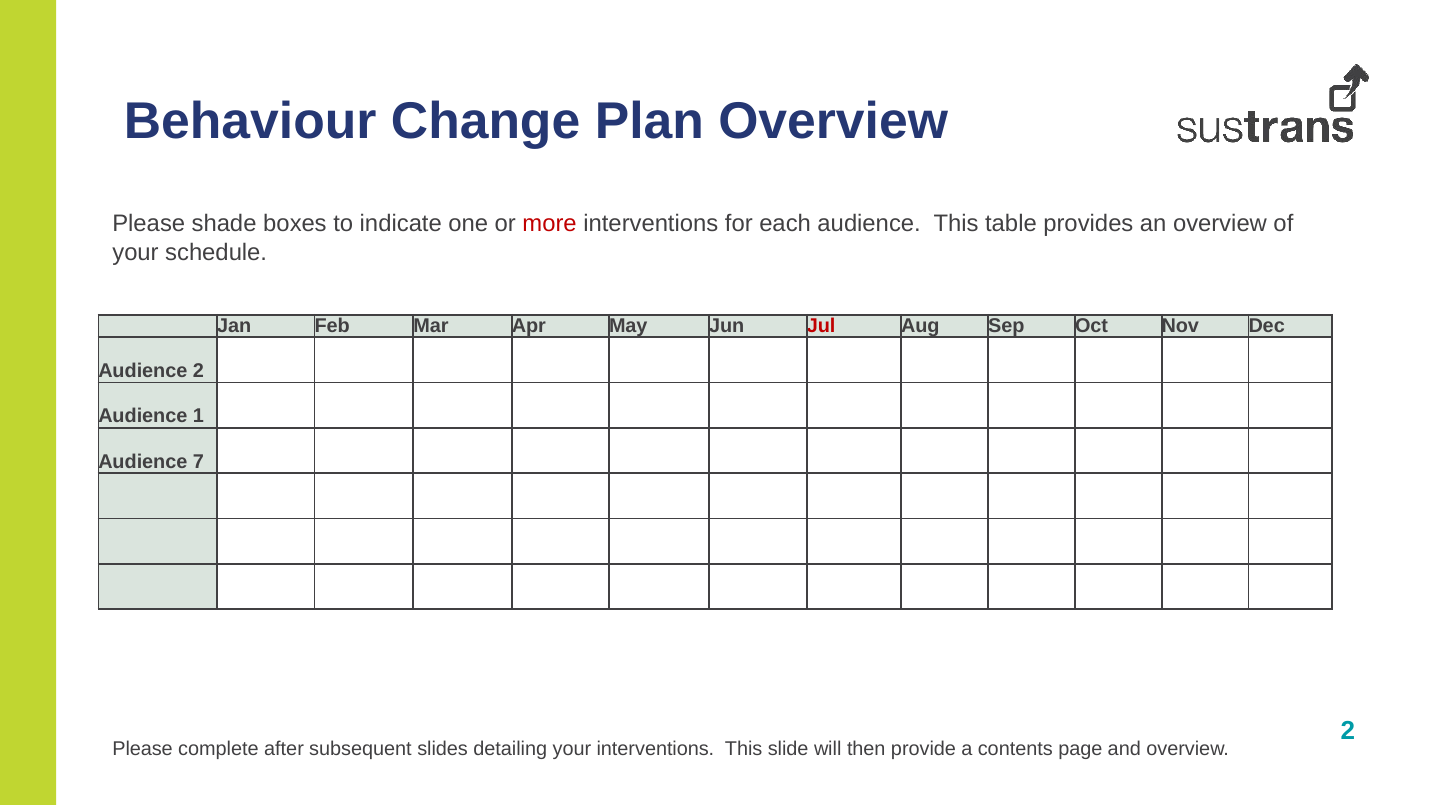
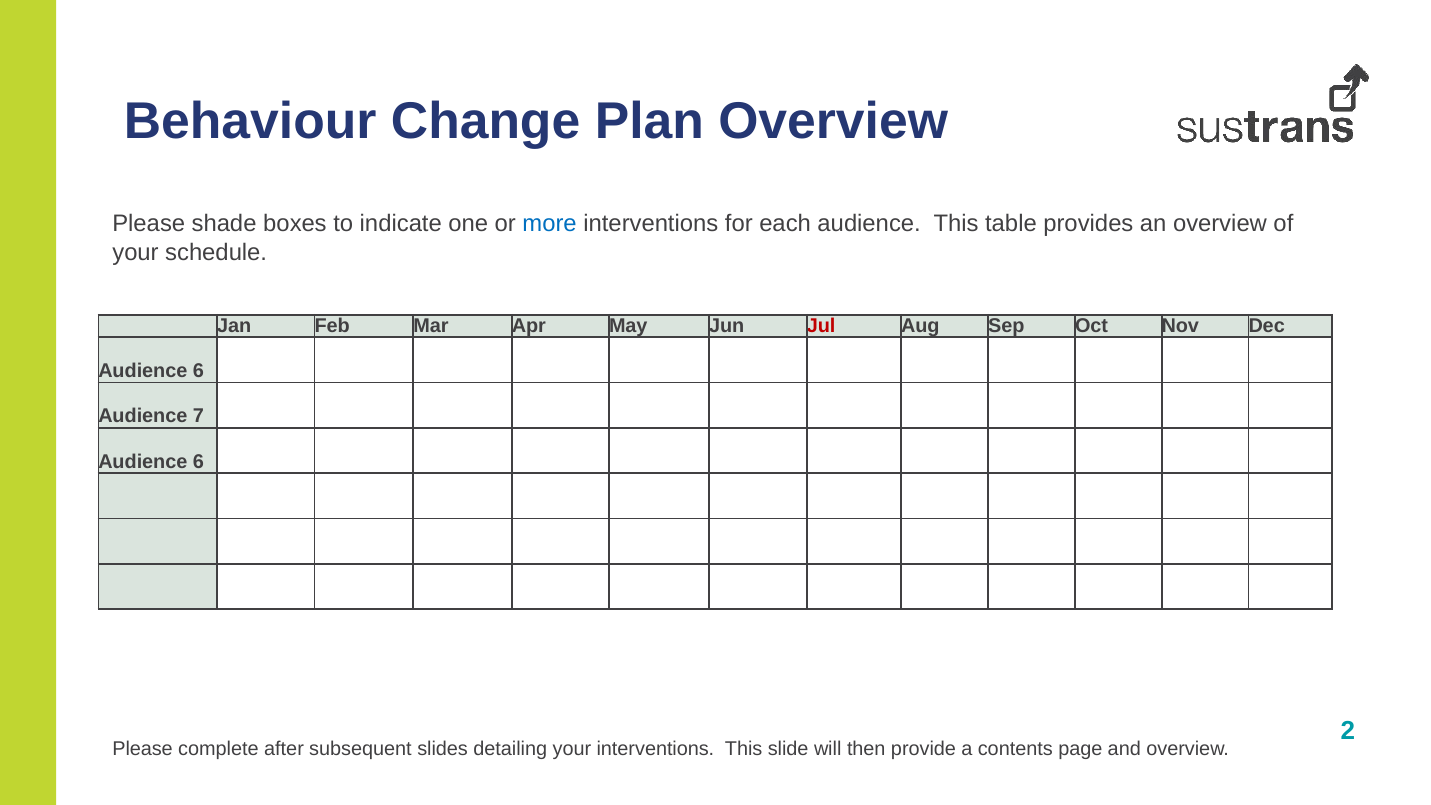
more colour: red -> blue
2 at (198, 371): 2 -> 6
1: 1 -> 7
7 at (198, 461): 7 -> 6
